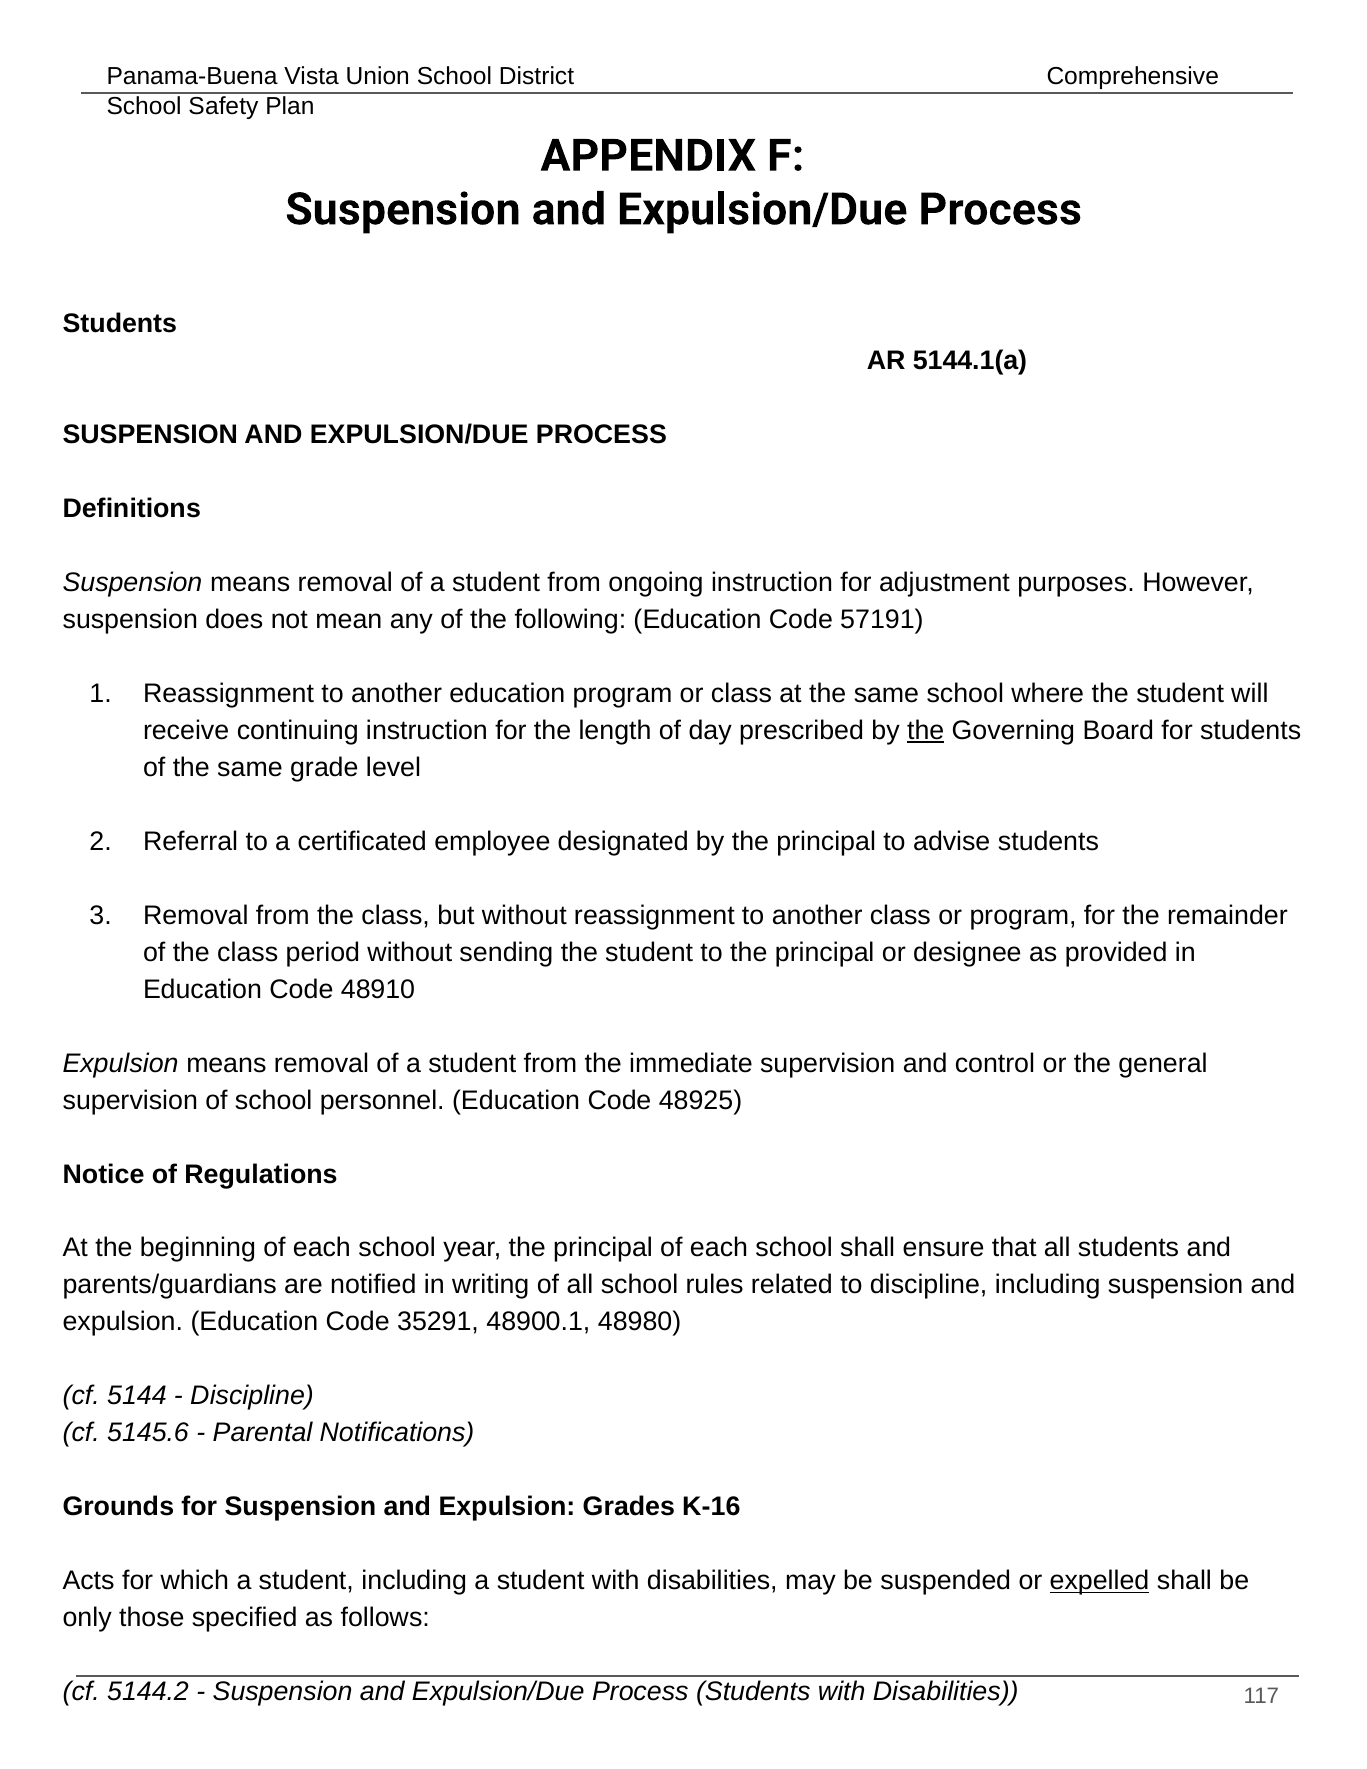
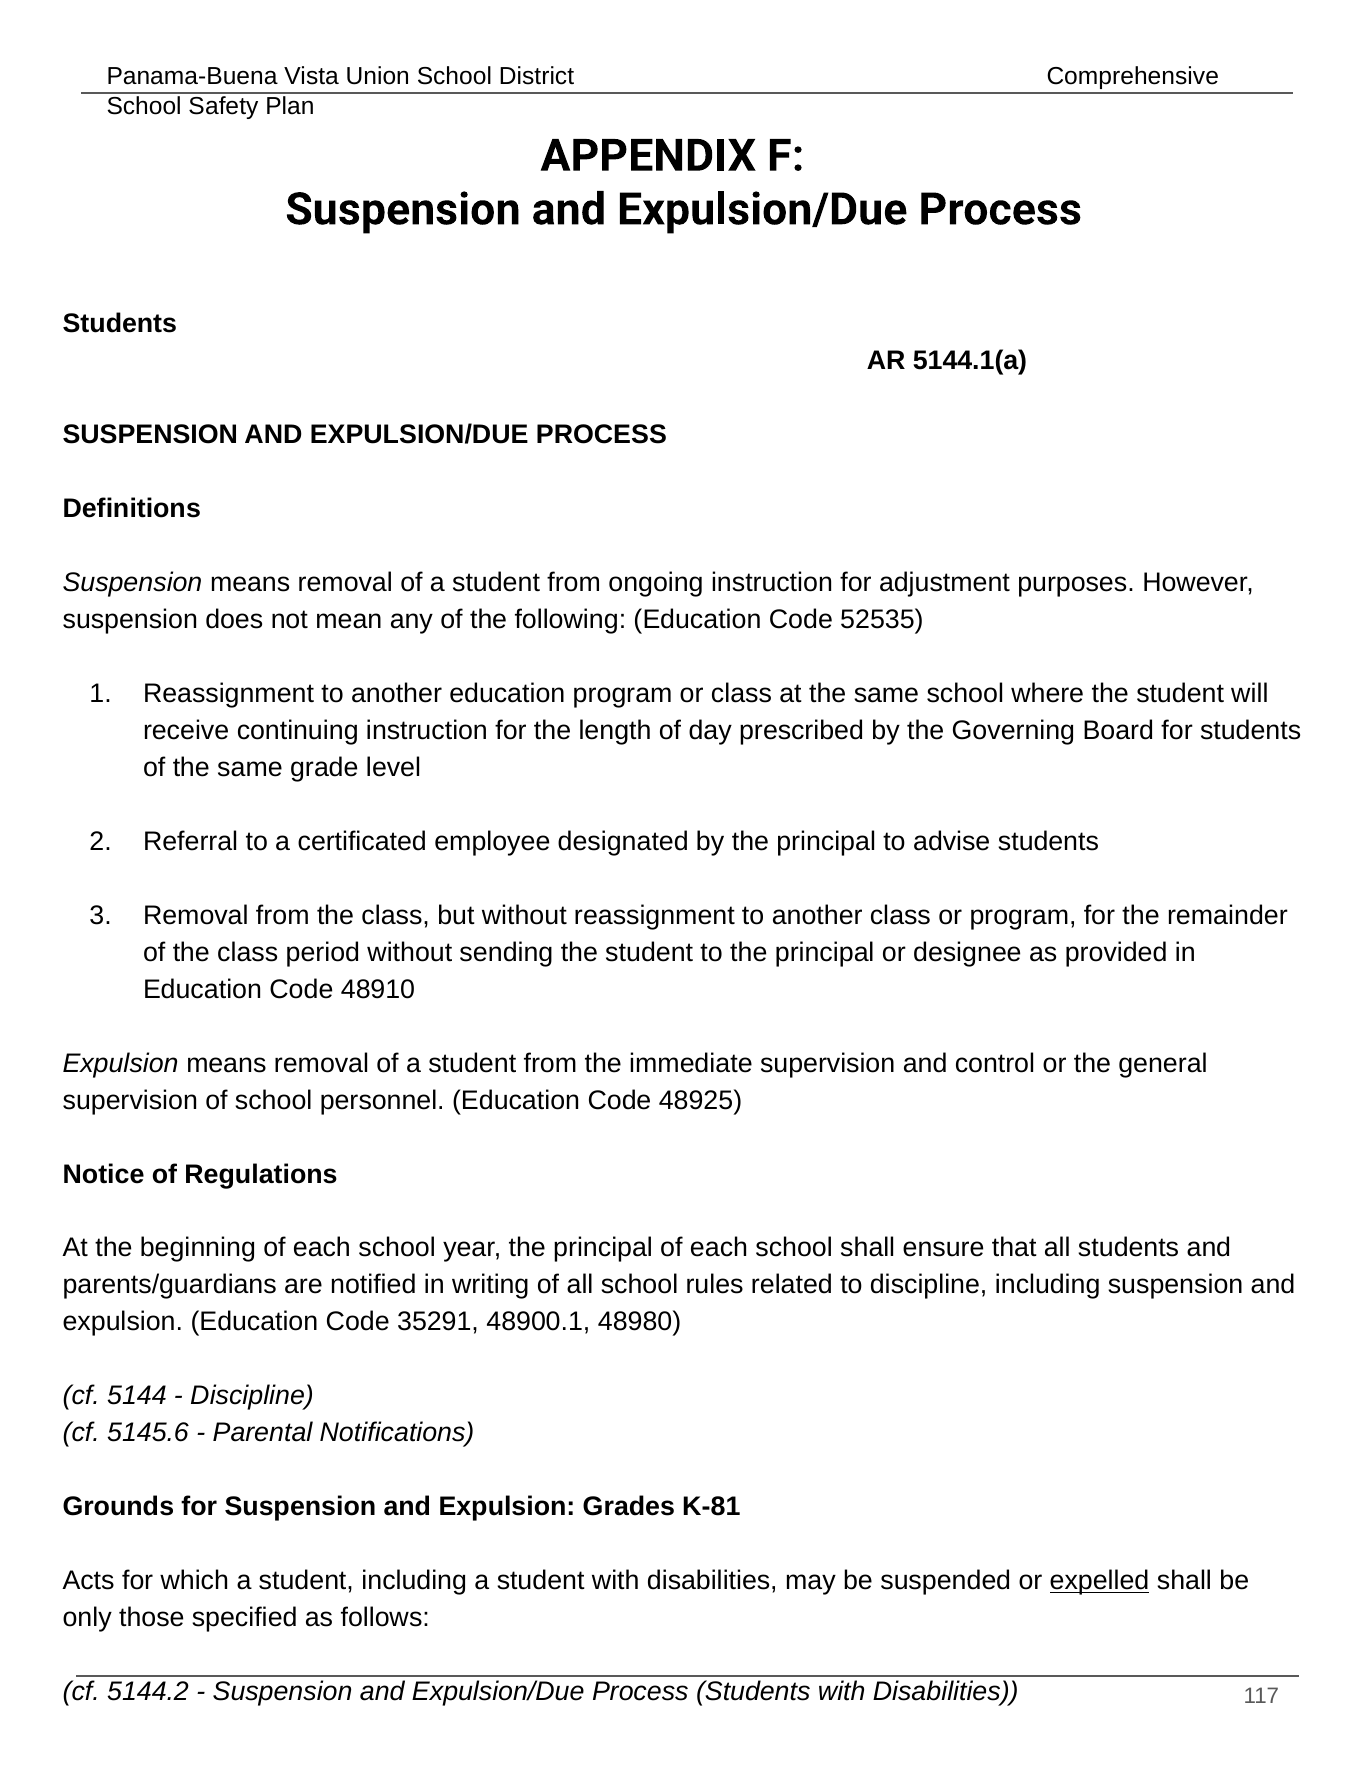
57191: 57191 -> 52535
the at (926, 731) underline: present -> none
K-16: K-16 -> K-81
